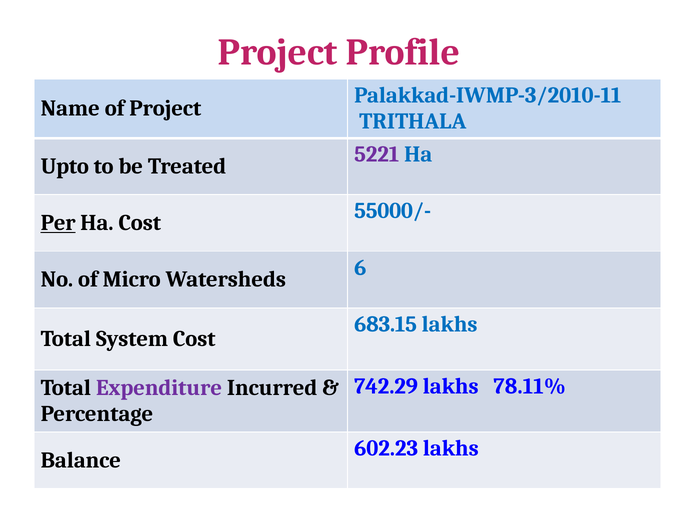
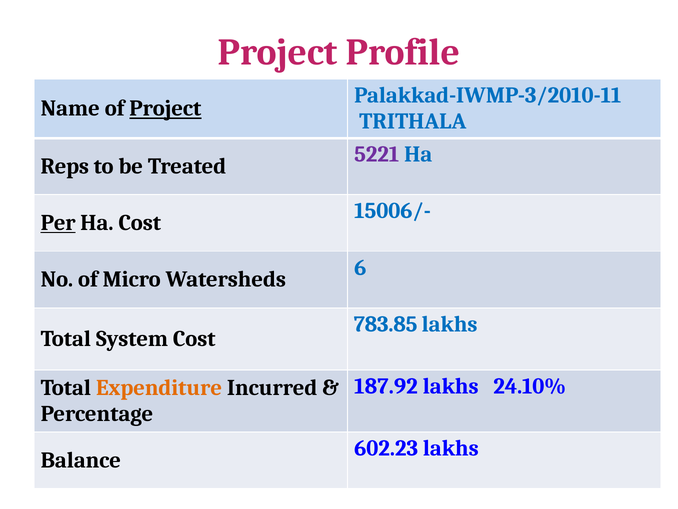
Project at (165, 108) underline: none -> present
Upto: Upto -> Reps
55000/-: 55000/- -> 15006/-
683.15: 683.15 -> 783.85
742.29: 742.29 -> 187.92
78.11%: 78.11% -> 24.10%
Expenditure colour: purple -> orange
